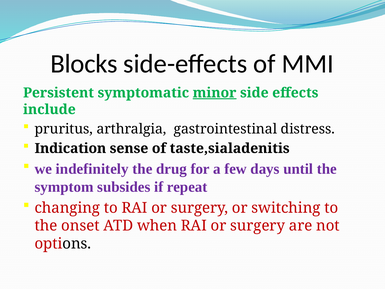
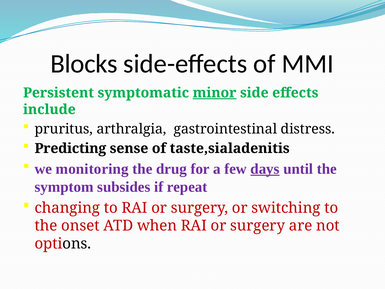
Indication: Indication -> Predicting
indefinitely: indefinitely -> monitoring
days underline: none -> present
